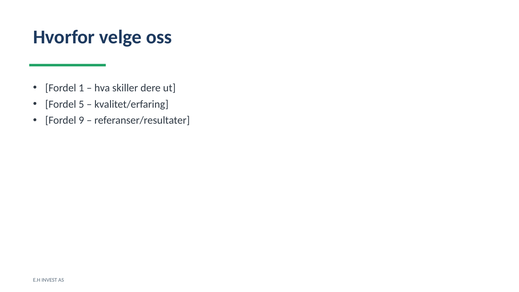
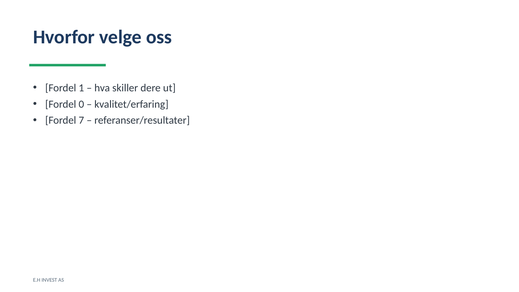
5: 5 -> 0
9: 9 -> 7
